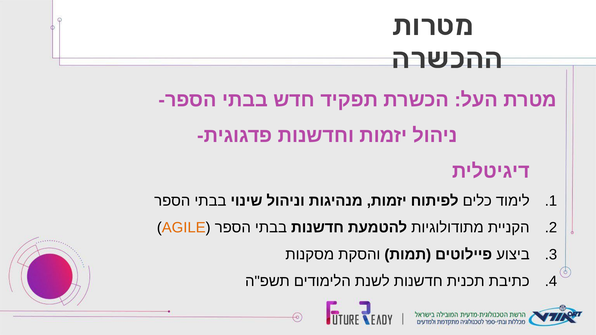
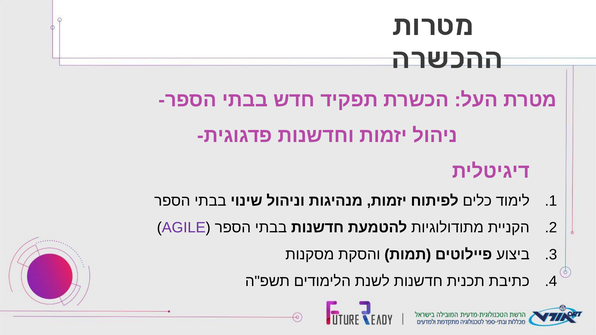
AGILE colour: orange -> purple
